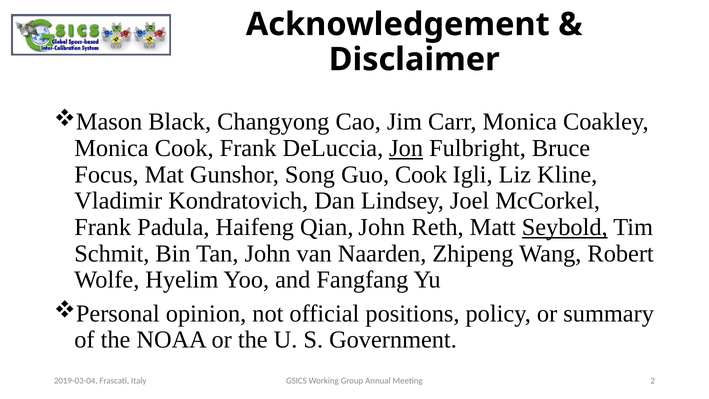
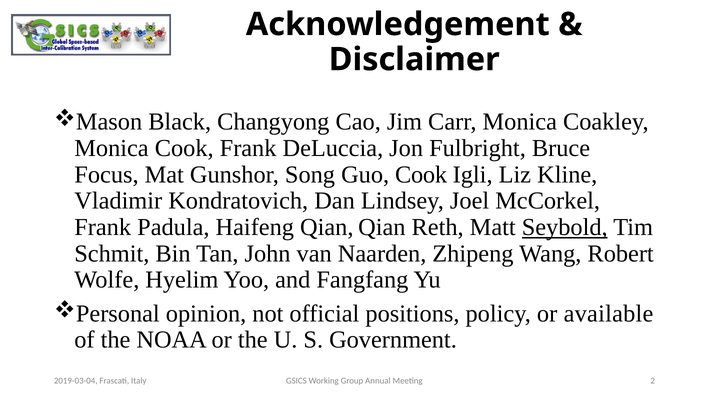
Jon underline: present -> none
Qian John: John -> Qian
summary: summary -> available
